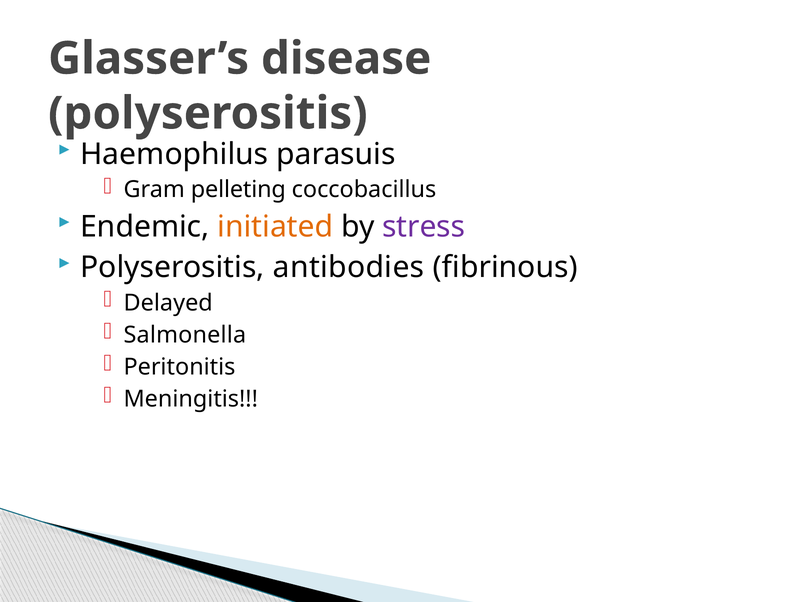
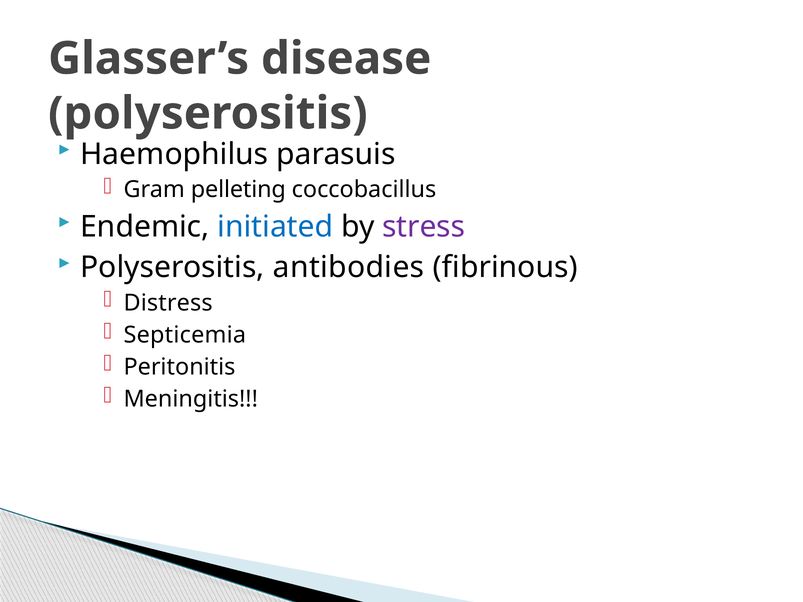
initiated colour: orange -> blue
Delayed: Delayed -> Distress
Salmonella: Salmonella -> Septicemia
